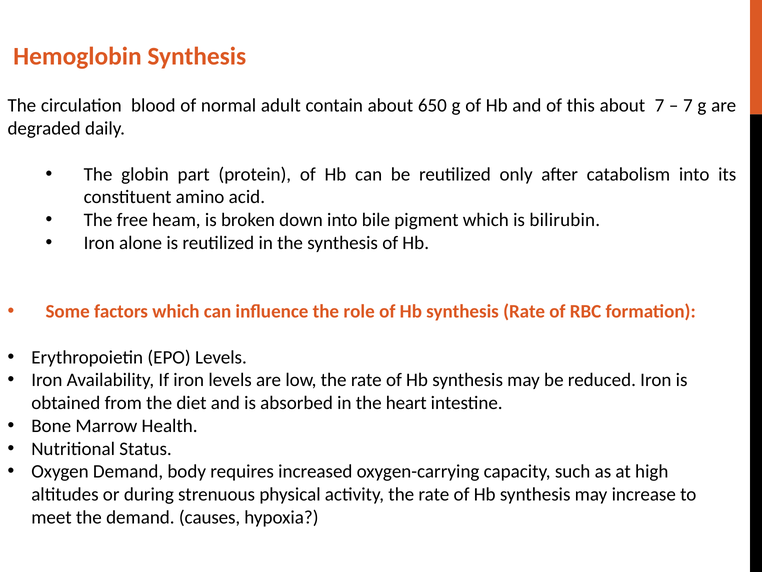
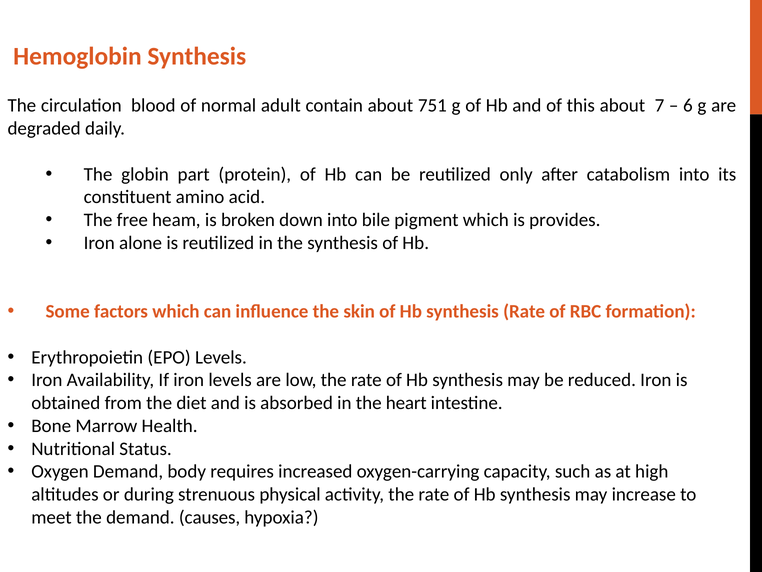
650: 650 -> 751
7 at (688, 106): 7 -> 6
bilirubin: bilirubin -> provides
role: role -> skin
